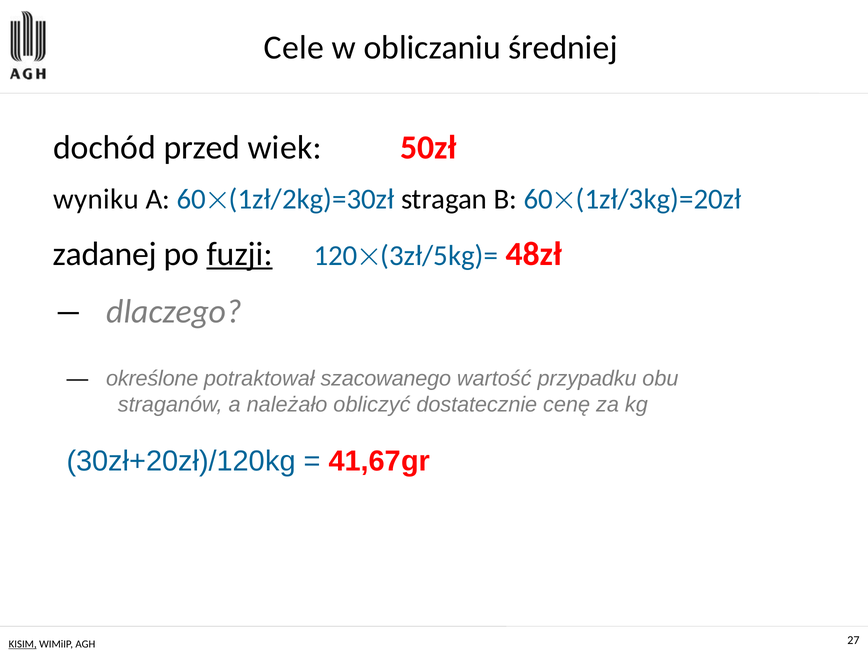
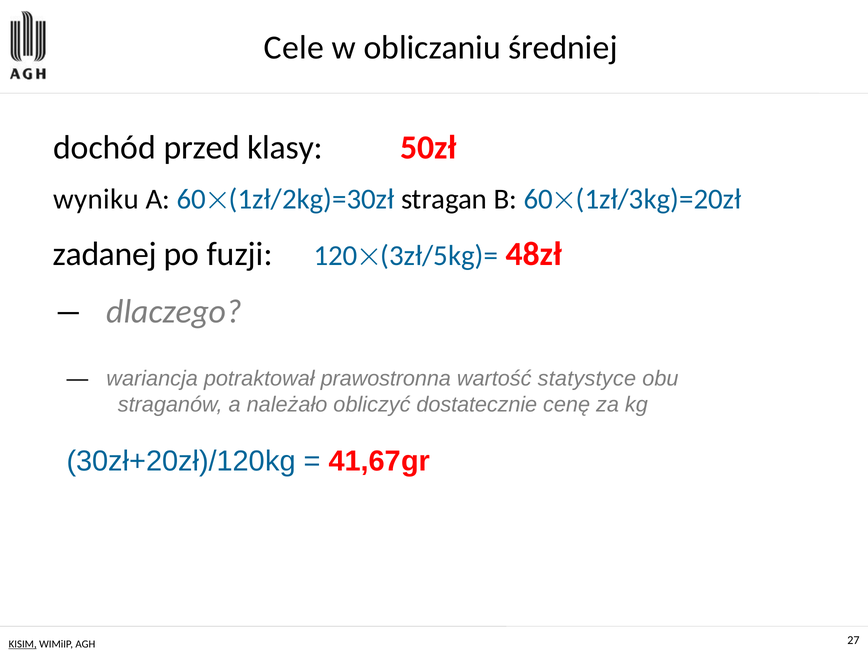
wiek: wiek -> klasy
fuzji underline: present -> none
określone: określone -> wariancja
szacowanego: szacowanego -> prawostronna
przypadku: przypadku -> statystyce
